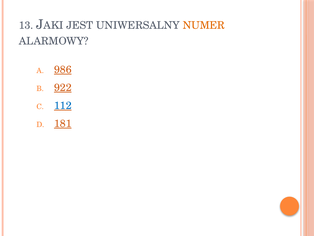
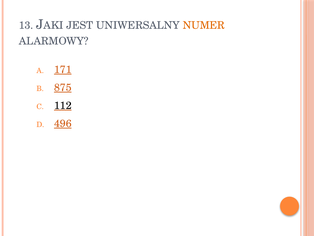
986: 986 -> 171
922: 922 -> 875
112 colour: blue -> black
181: 181 -> 496
